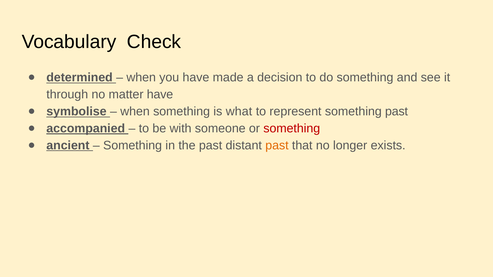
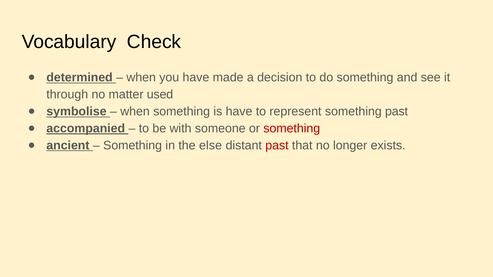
matter have: have -> used
is what: what -> have
the past: past -> else
past at (277, 146) colour: orange -> red
